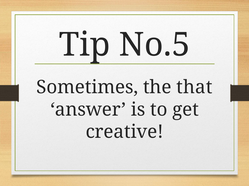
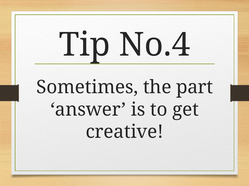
No.5: No.5 -> No.4
that: that -> part
